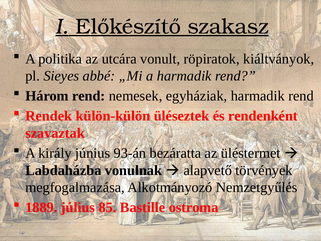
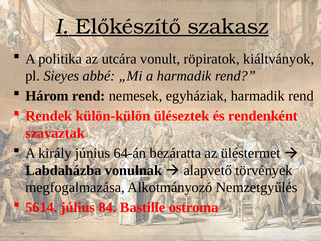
93-án: 93-án -> 64-án
1889: 1889 -> 5614
85: 85 -> 84
